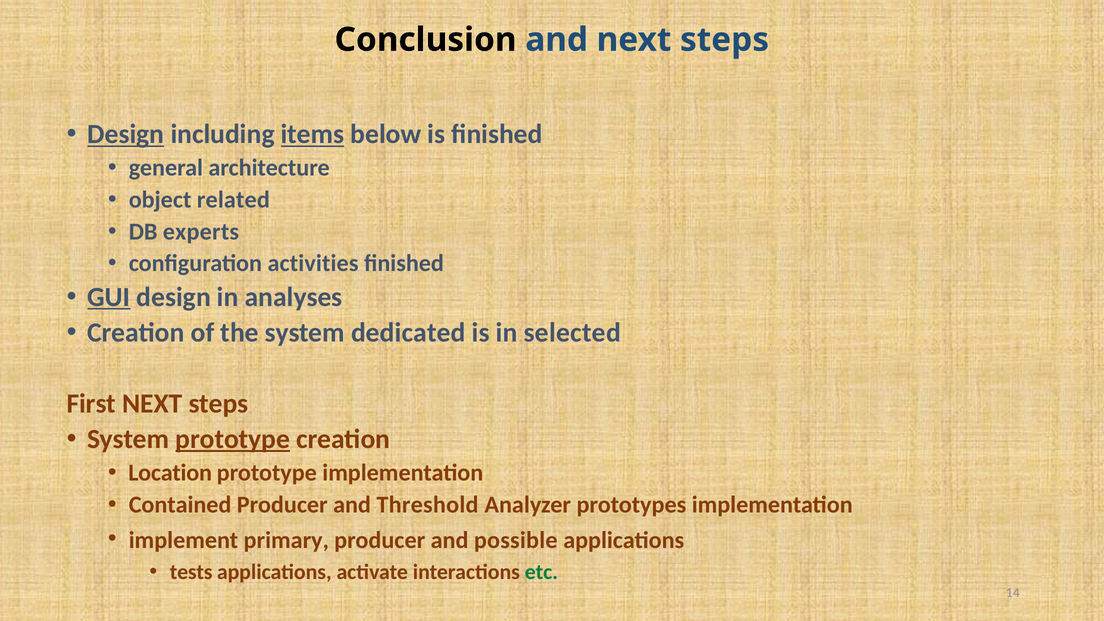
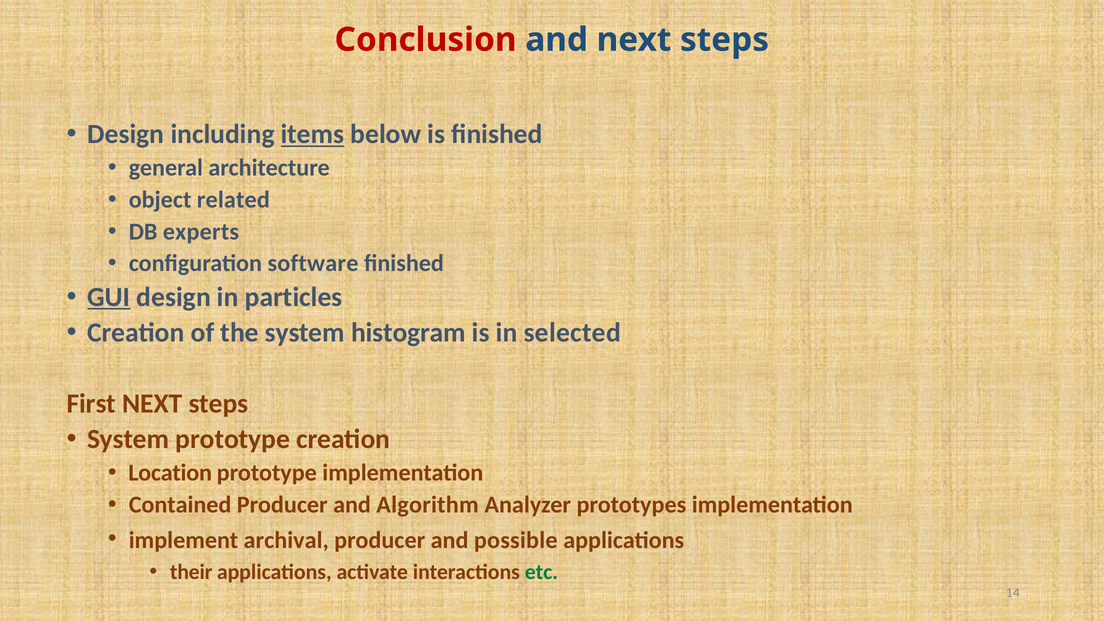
Conclusion colour: black -> red
Design at (126, 134) underline: present -> none
activities: activities -> software
analyses: analyses -> particles
dedicated: dedicated -> histogram
prototype at (233, 439) underline: present -> none
Threshold: Threshold -> Algorithm
primary: primary -> archival
tests: tests -> their
